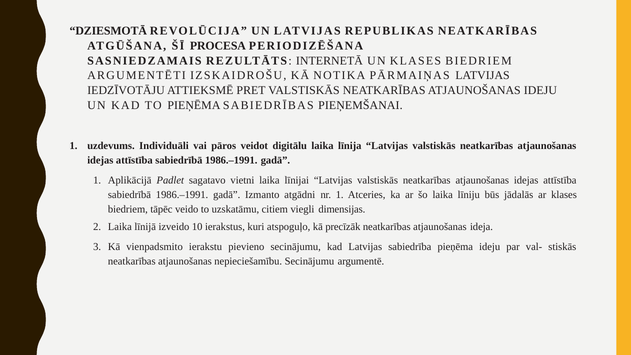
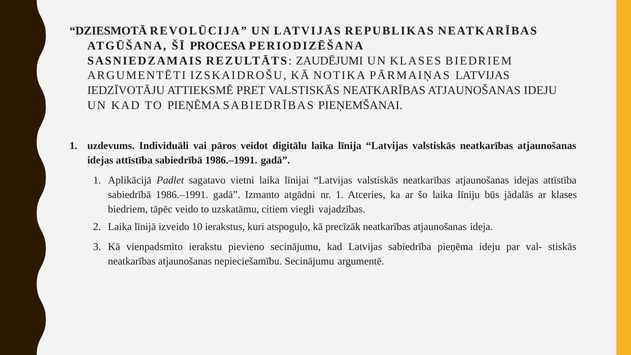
INTERNETĀ: INTERNETĀ -> ZAUDĒJUMI
dimensijas: dimensijas -> vajadzības
